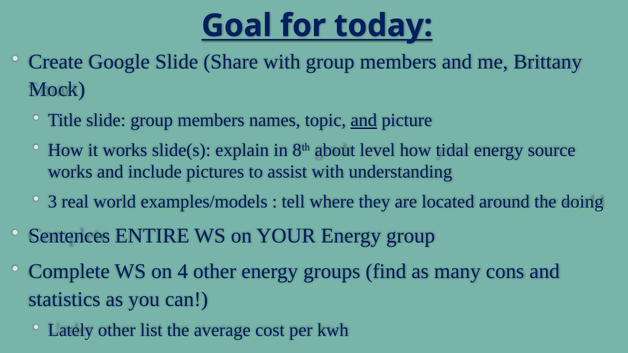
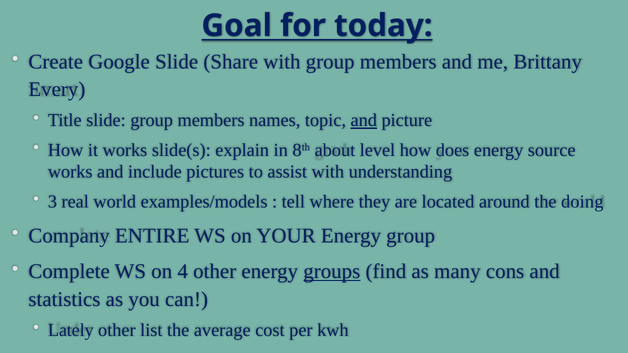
Mock: Mock -> Every
tidal: tidal -> does
Sentences: Sentences -> Company
groups underline: none -> present
